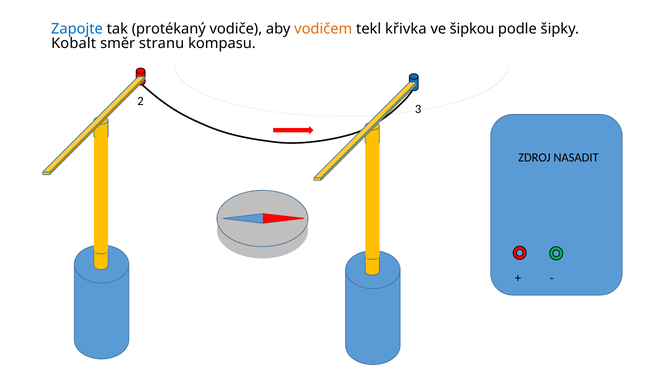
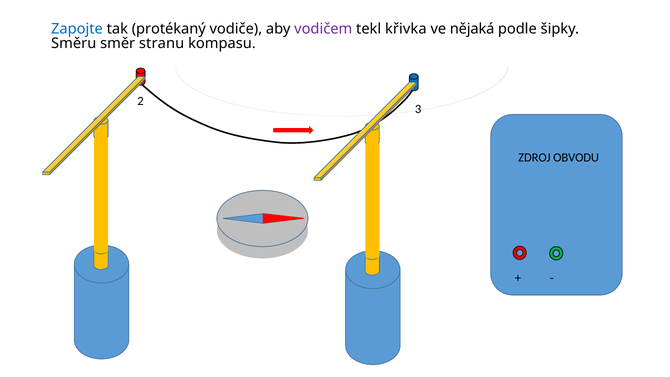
vodičem colour: orange -> purple
šipkou: šipkou -> nějaká
Kobalt: Kobalt -> Směru
NASADIT: NASADIT -> OBVODU
